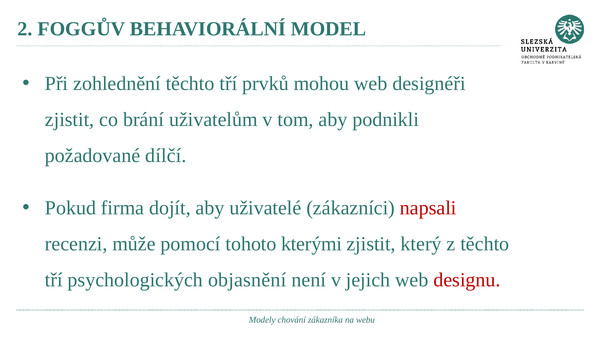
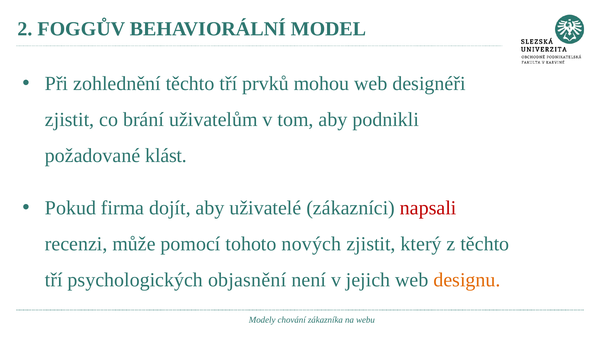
dílčí: dílčí -> klást
kterými: kterými -> nových
designu colour: red -> orange
